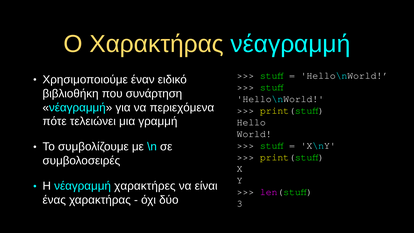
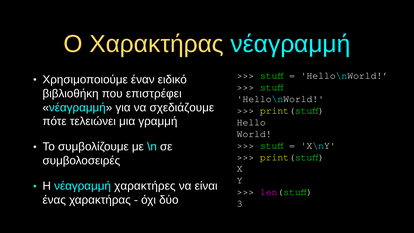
συνάρτηση: συνάρτηση -> επιστρέφει
περιεχόμενα: περιεχόμενα -> σχεδιάζουμε
